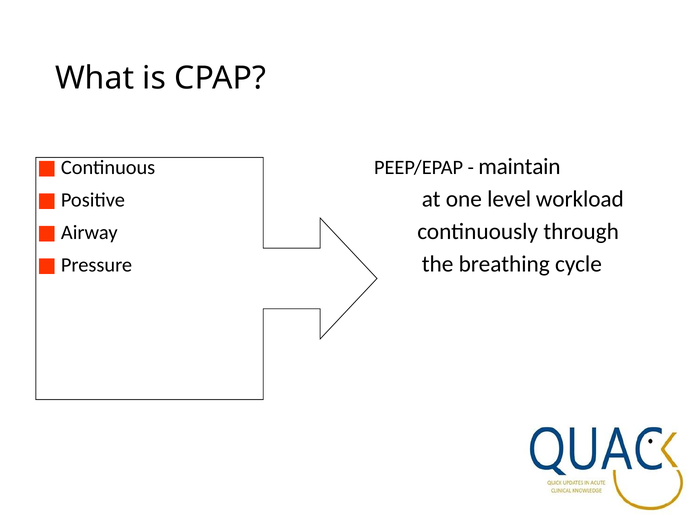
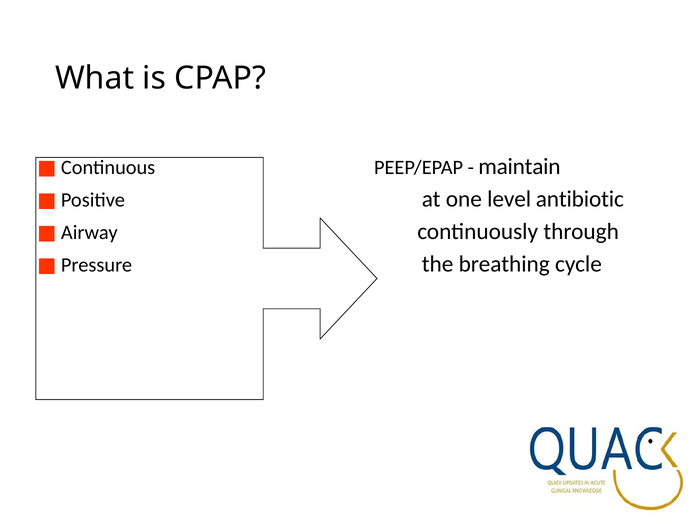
workload: workload -> antibiotic
